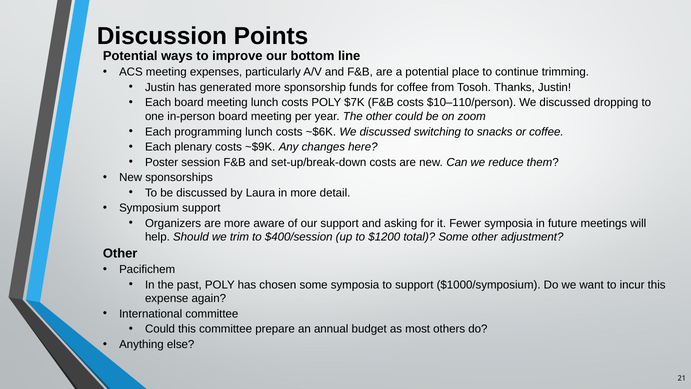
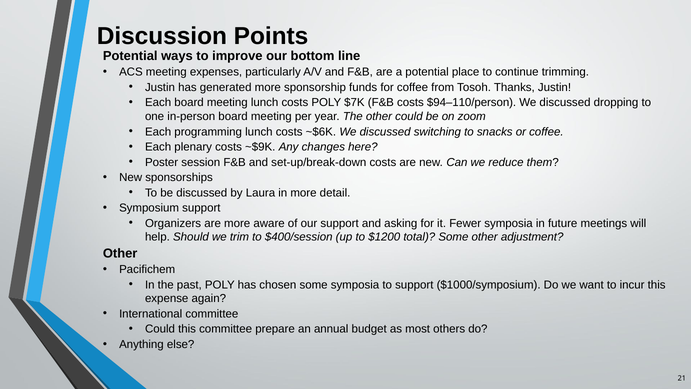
$10–110/person: $10–110/person -> $94–110/person
